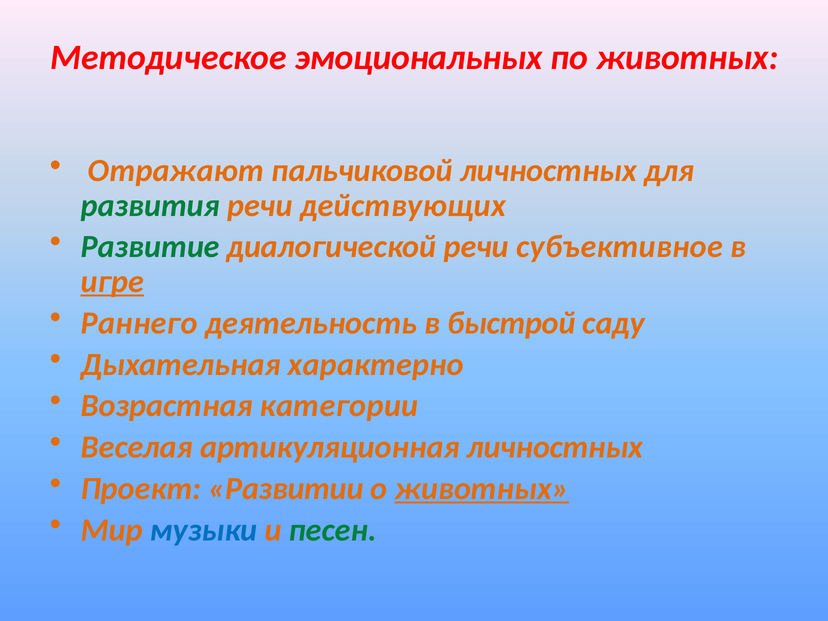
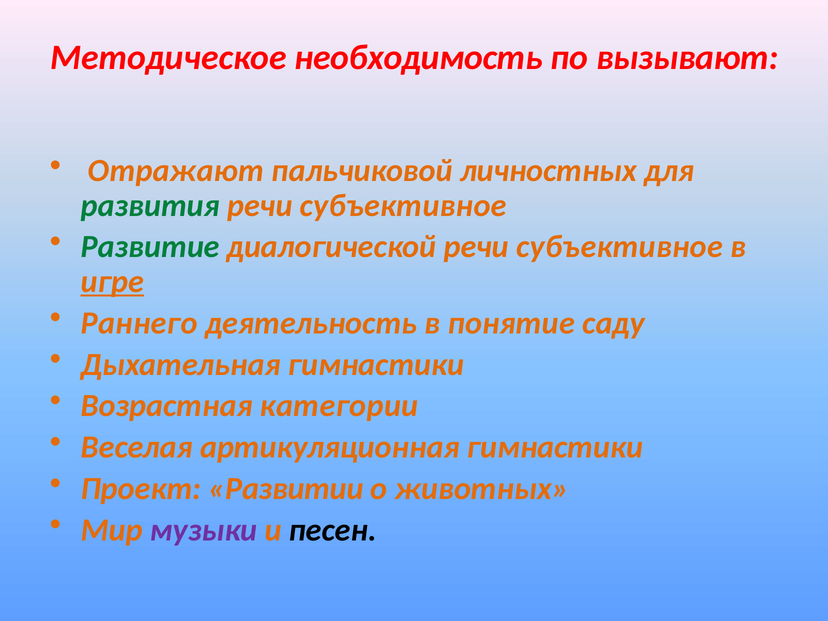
эмоциональных: эмоциональных -> необходимость
по животных: животных -> вызывают
действующих at (403, 205): действующих -> субъективное
быстрой: быстрой -> понятие
Дыхательная характерно: характерно -> гимнастики
артикуляционная личностных: личностных -> гимнастики
животных at (482, 489) underline: present -> none
музыки colour: blue -> purple
песен colour: green -> black
